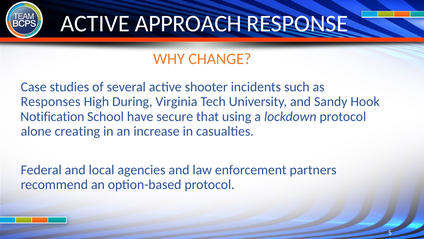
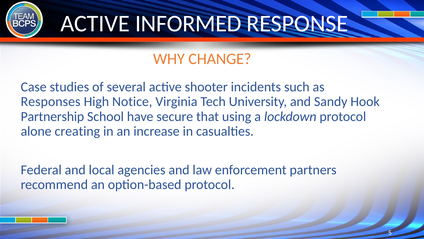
APPROACH: APPROACH -> INFORMED
During: During -> Notice
Notification: Notification -> Partnership
